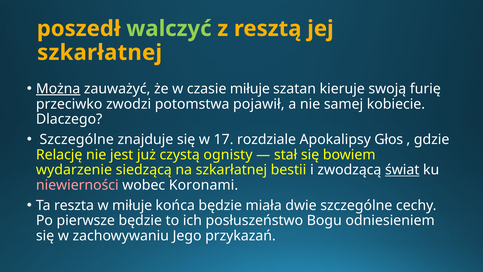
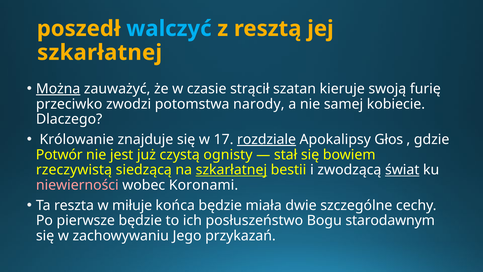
walczyć colour: light green -> light blue
czasie miłuje: miłuje -> strącił
pojawił: pojawił -> narody
Szczególne at (77, 139): Szczególne -> Królowanie
rozdziale underline: none -> present
Relację: Relację -> Potwór
wydarzenie: wydarzenie -> rzeczywistą
szkarłatnej at (231, 170) underline: none -> present
odniesieniem: odniesieniem -> starodawnym
